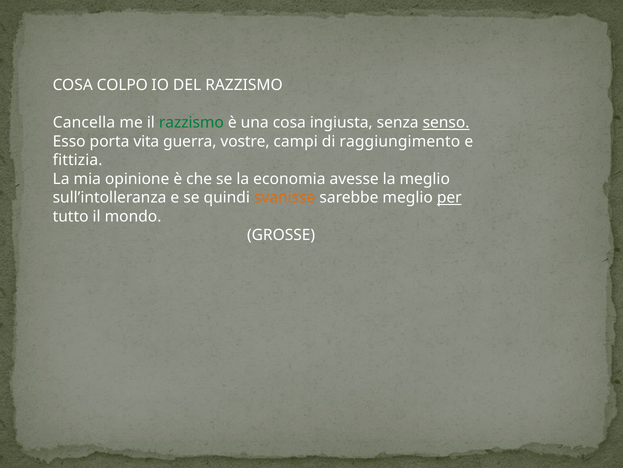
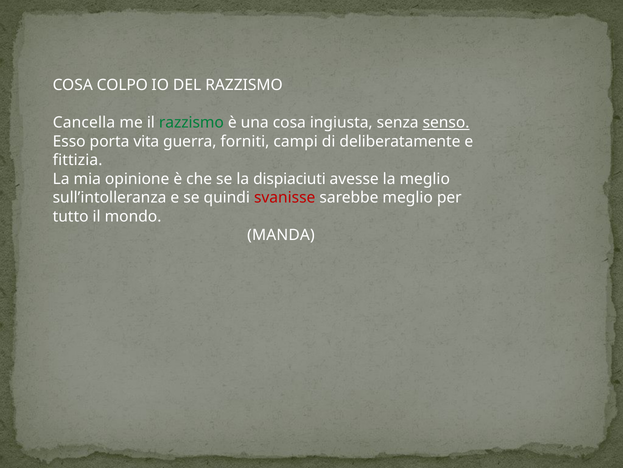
vostre: vostre -> forniti
raggiungimento: raggiungimento -> deliberatamente
economia: economia -> dispiaciuti
svanisse colour: orange -> red
per underline: present -> none
GROSSE: GROSSE -> MANDA
